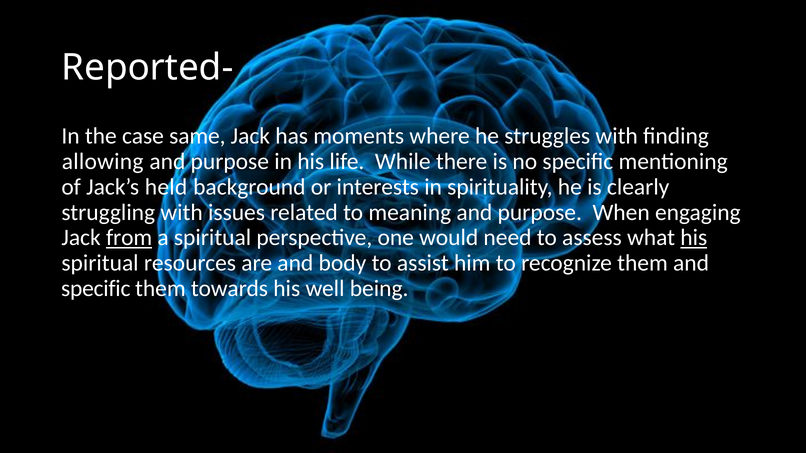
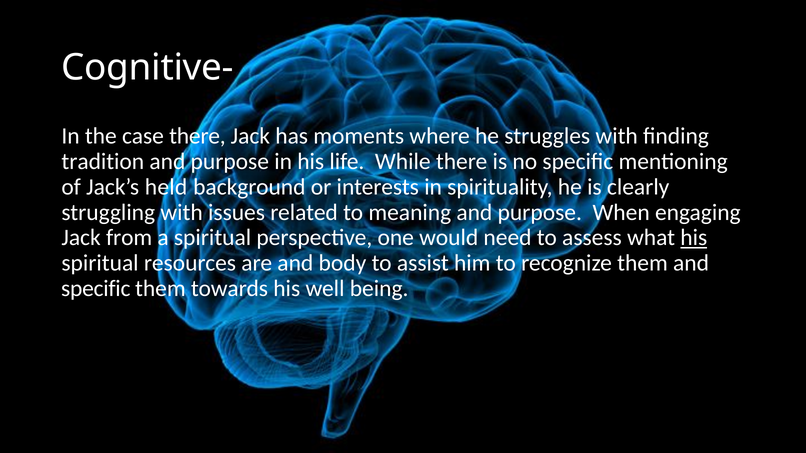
Reported-: Reported- -> Cognitive-
case same: same -> there
allowing: allowing -> tradition
from underline: present -> none
